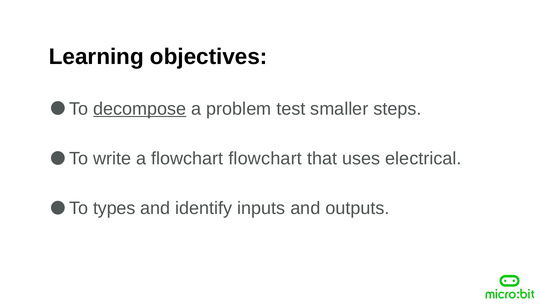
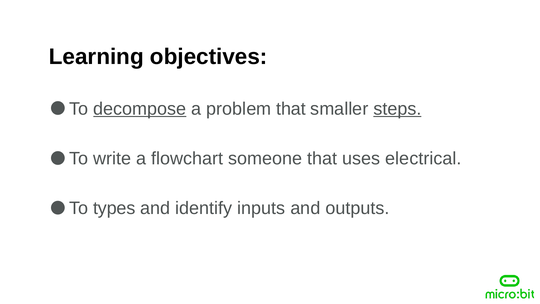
problem test: test -> that
steps underline: none -> present
flowchart flowchart: flowchart -> someone
